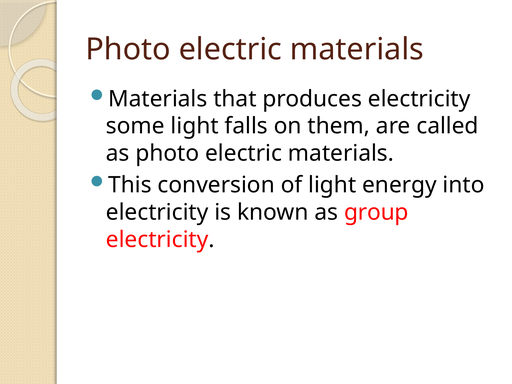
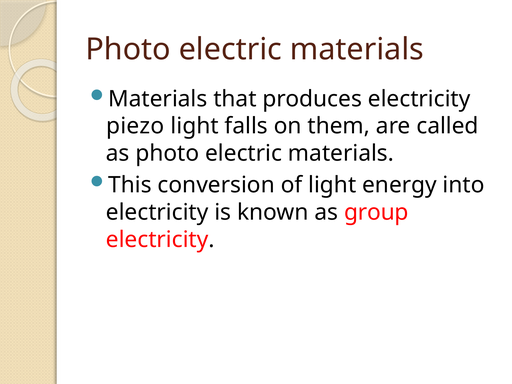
some: some -> piezo
